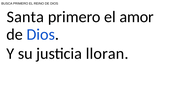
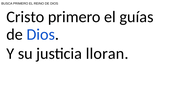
Santa: Santa -> Cristo
amor: amor -> guías
